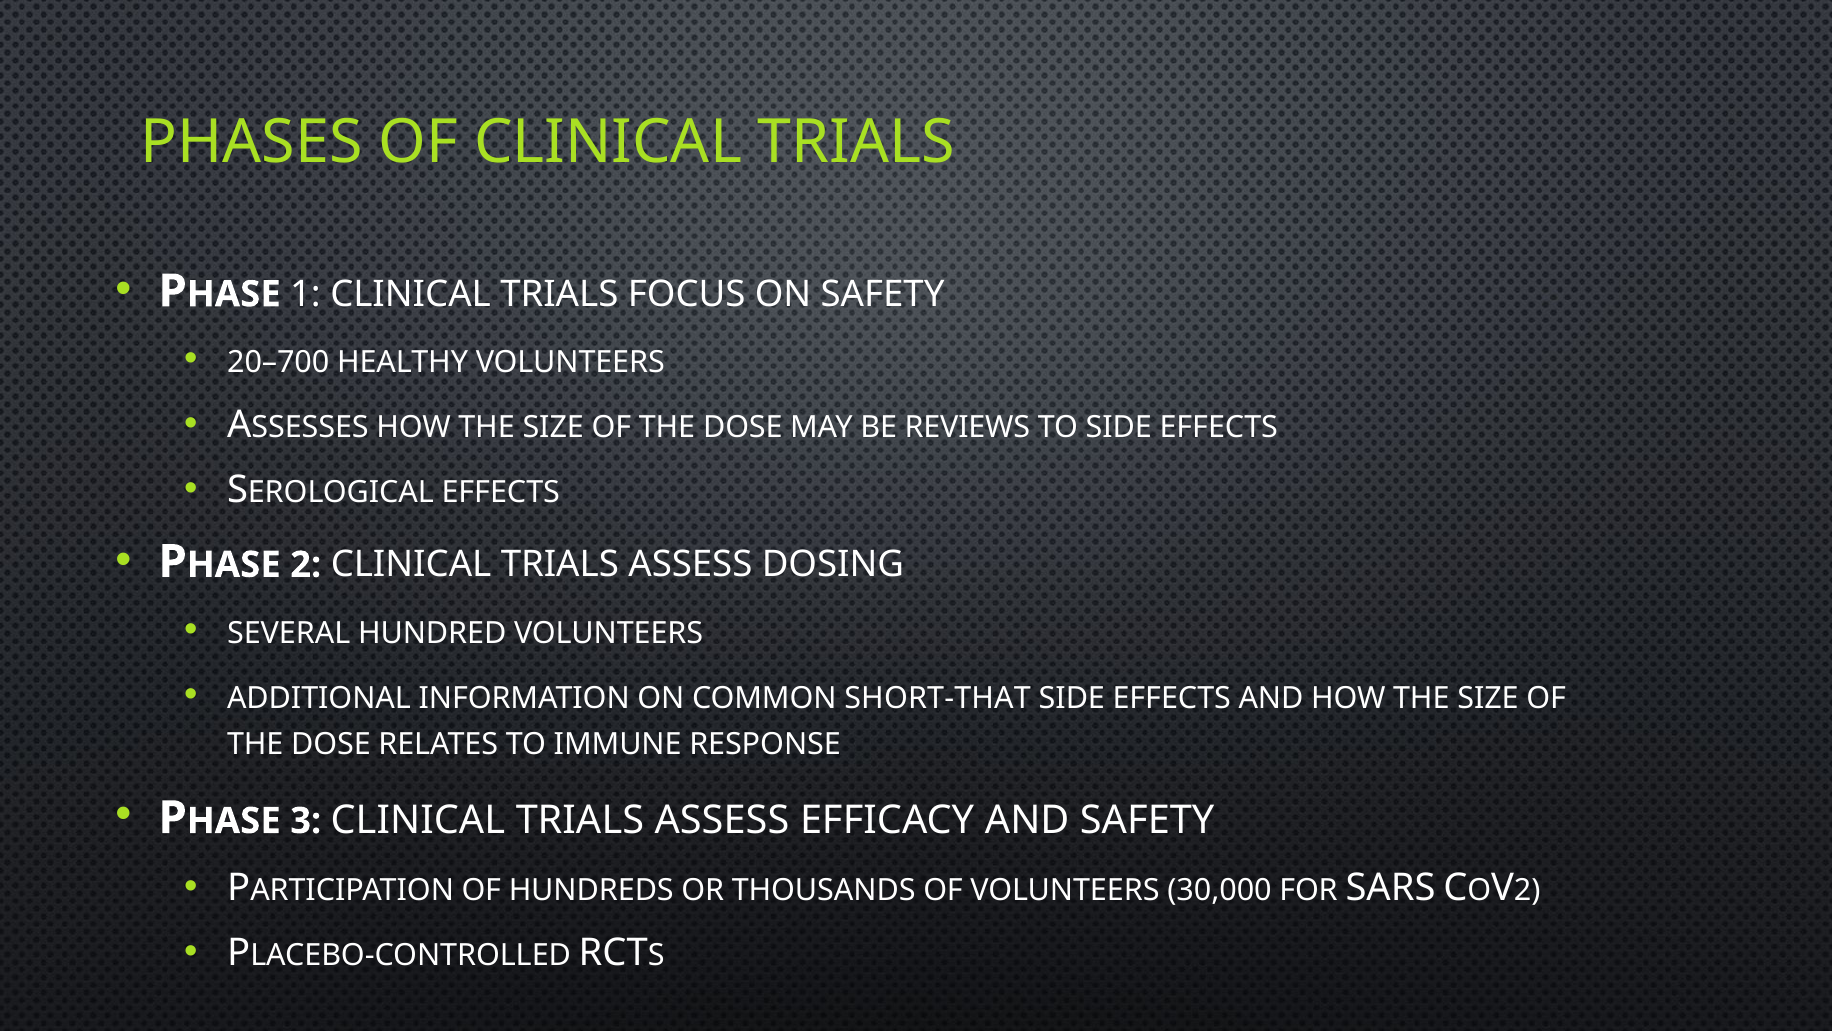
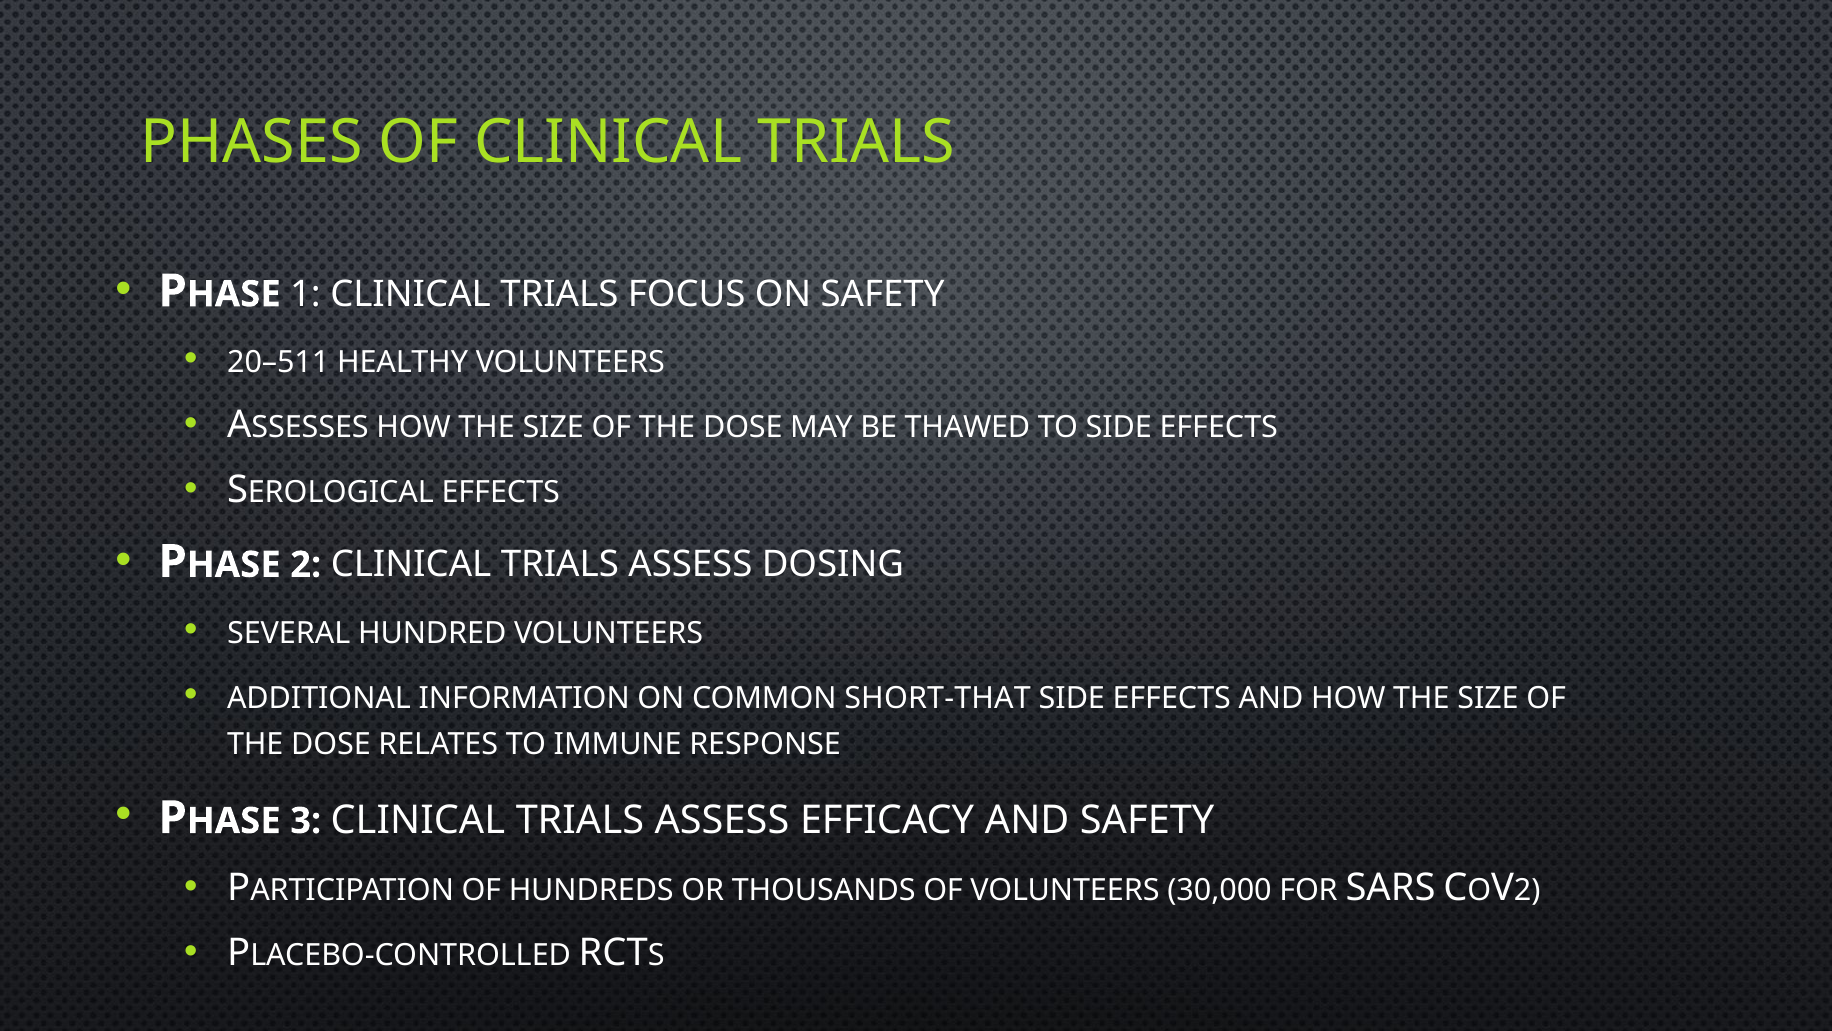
20–700: 20–700 -> 20–511
REVIEWS: REVIEWS -> THAWED
